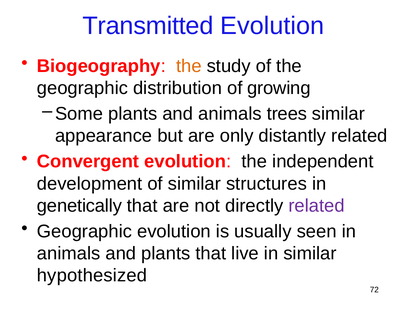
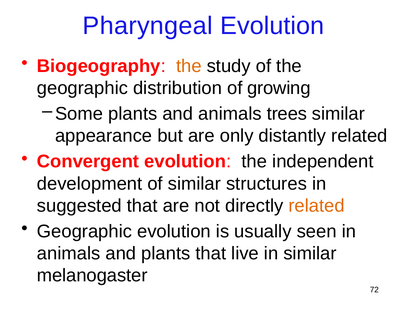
Transmitted: Transmitted -> Pharyngeal
genetically: genetically -> suggested
related at (317, 206) colour: purple -> orange
hypothesized: hypothesized -> melanogaster
